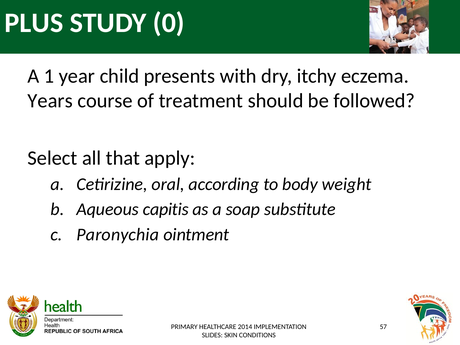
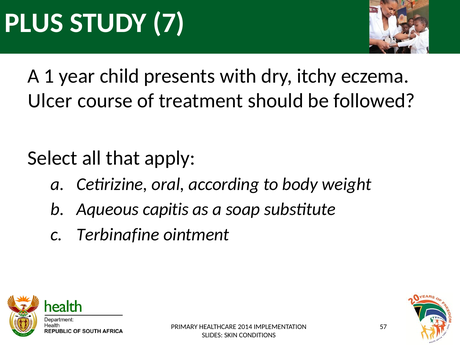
0: 0 -> 7
Years: Years -> Ulcer
Paronychia: Paronychia -> Terbinafine
